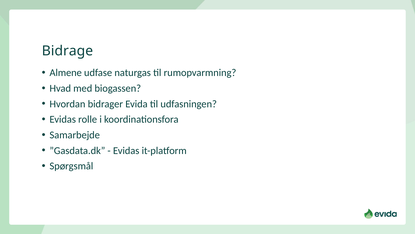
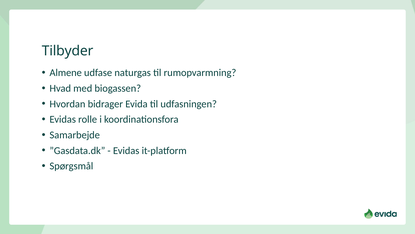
Bidrage: Bidrage -> Tilbyder
